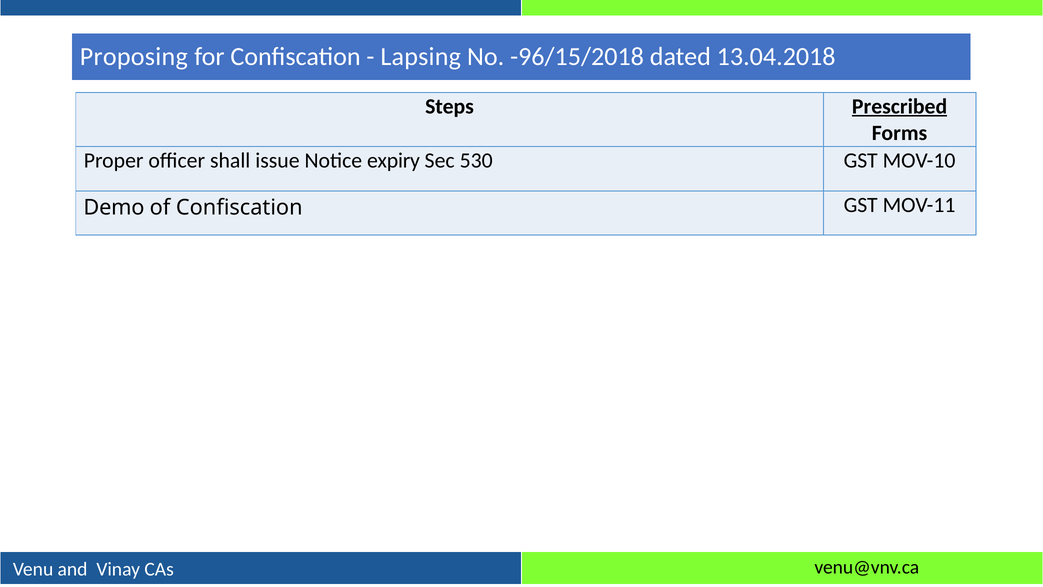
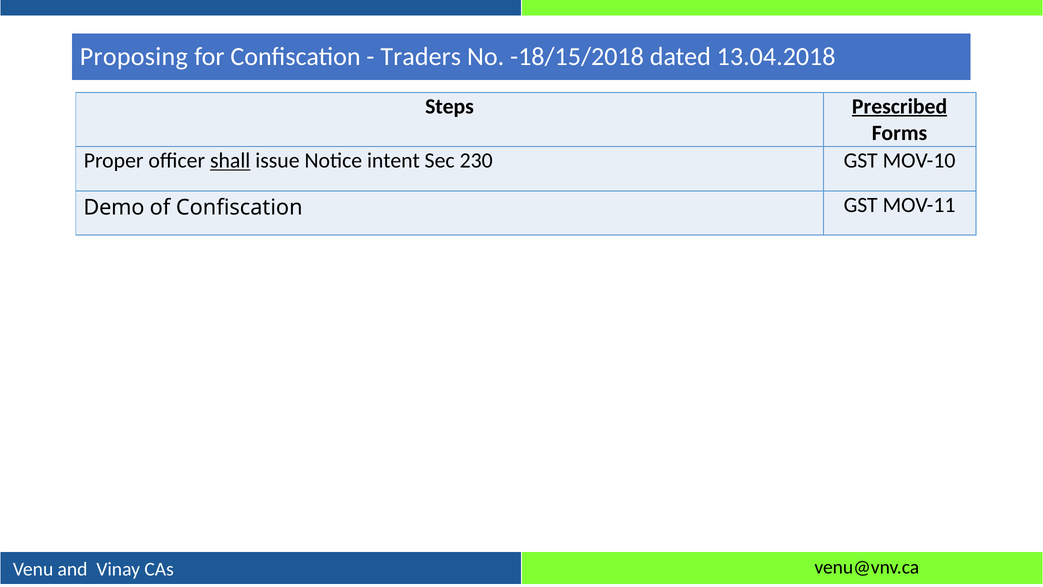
Lapsing: Lapsing -> Traders
-96/15/2018: -96/15/2018 -> -18/15/2018
shall underline: none -> present
expiry: expiry -> intent
530: 530 -> 230
